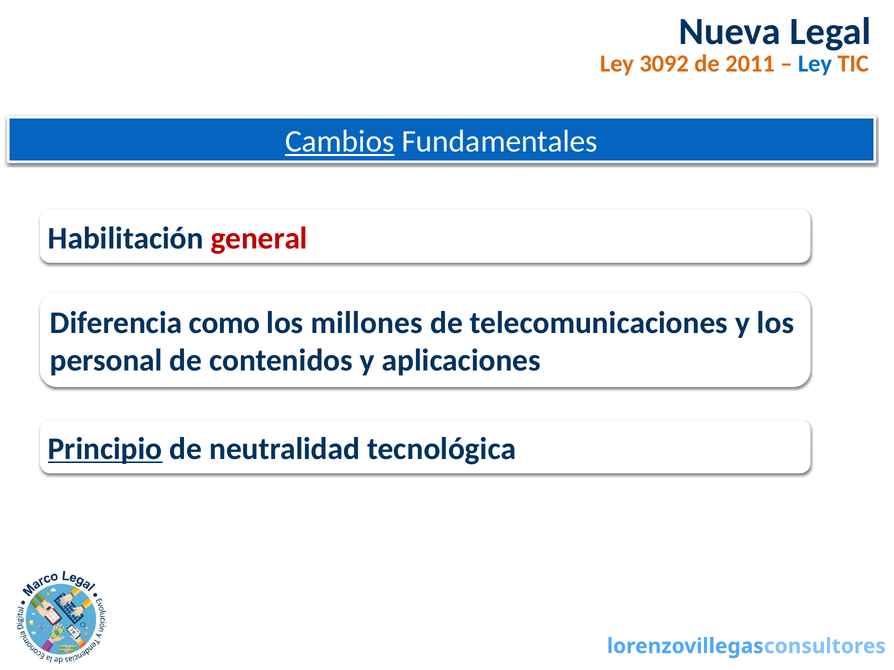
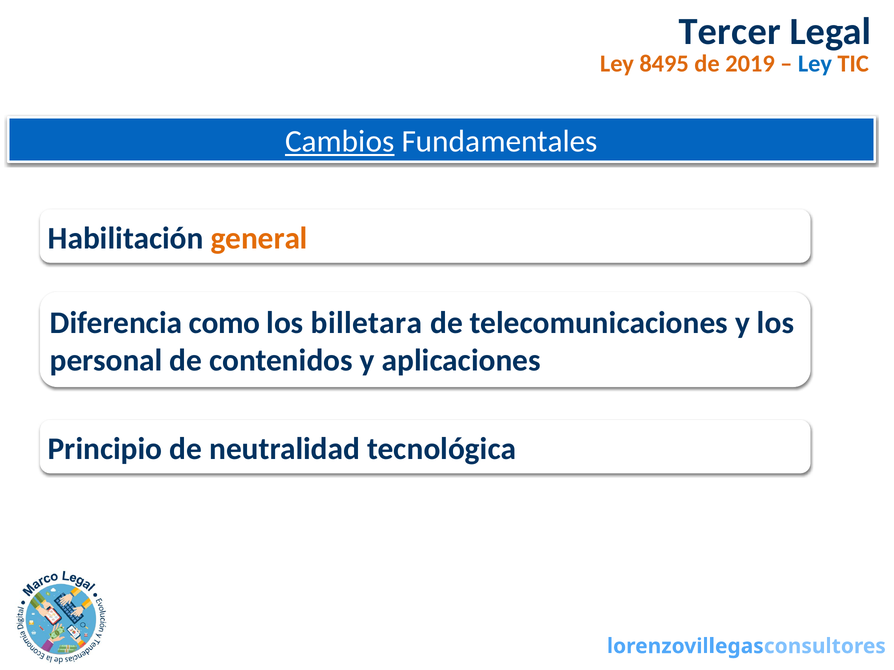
Nueva: Nueva -> Tercer
3092: 3092 -> 8495
2011: 2011 -> 2019
general colour: red -> orange
millones: millones -> billetara
Principio underline: present -> none
